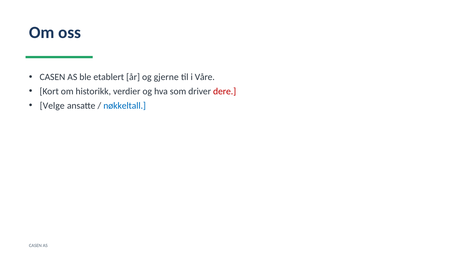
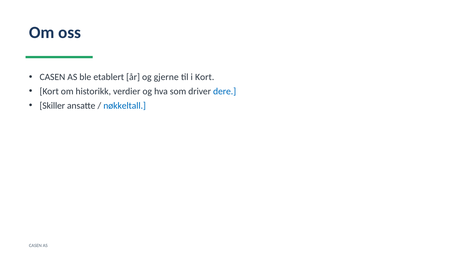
i Våre: Våre -> Kort
dere colour: red -> blue
Velge: Velge -> Skiller
